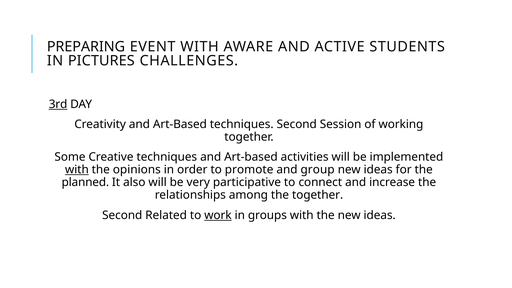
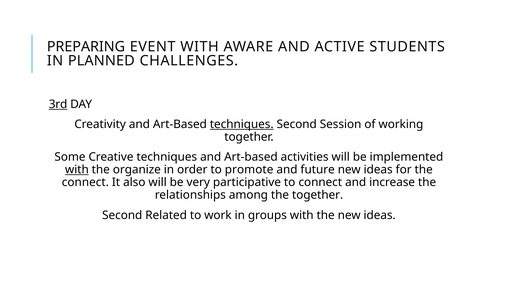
PICTURES: PICTURES -> PLANNED
techniques at (242, 124) underline: none -> present
opinions: opinions -> organize
group: group -> future
planned at (85, 182): planned -> connect
work underline: present -> none
